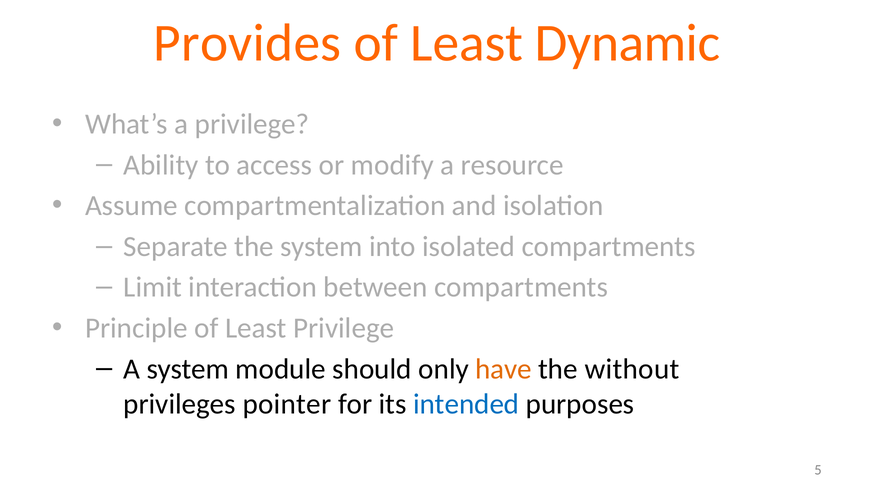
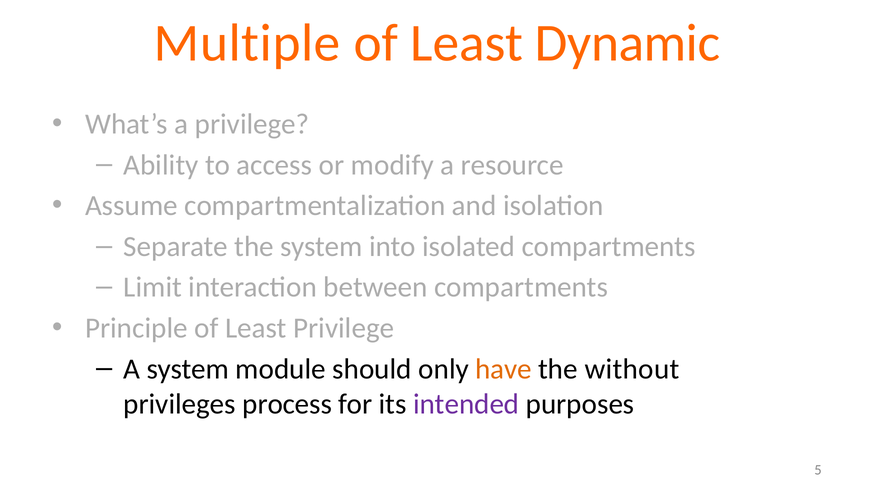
Provides: Provides -> Multiple
pointer: pointer -> process
intended colour: blue -> purple
